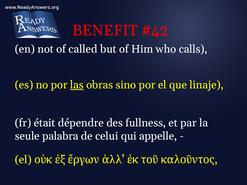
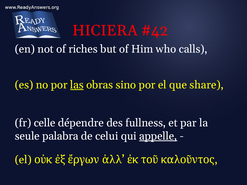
BENEFIT: BENEFIT -> HICIERA
called: called -> riches
linaje: linaje -> share
était: était -> celle
appelle underline: none -> present
